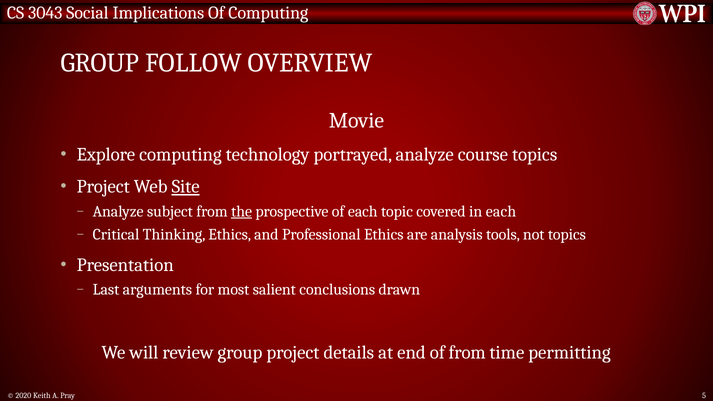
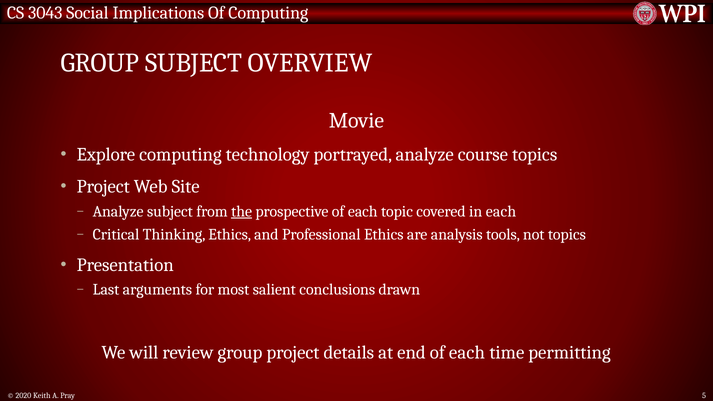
GROUP FOLLOW: FOLLOW -> SUBJECT
Site underline: present -> none
end of from: from -> each
